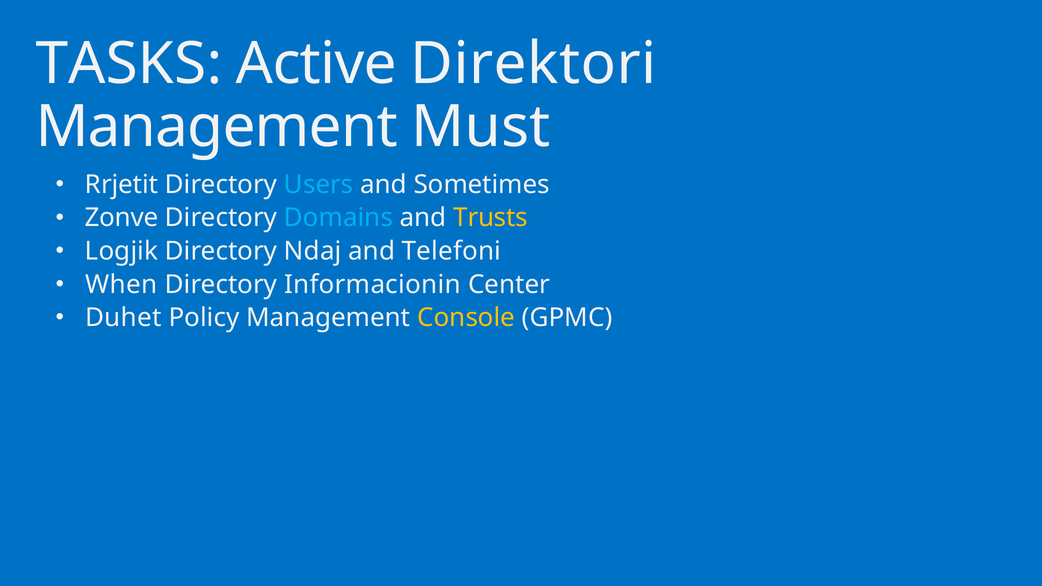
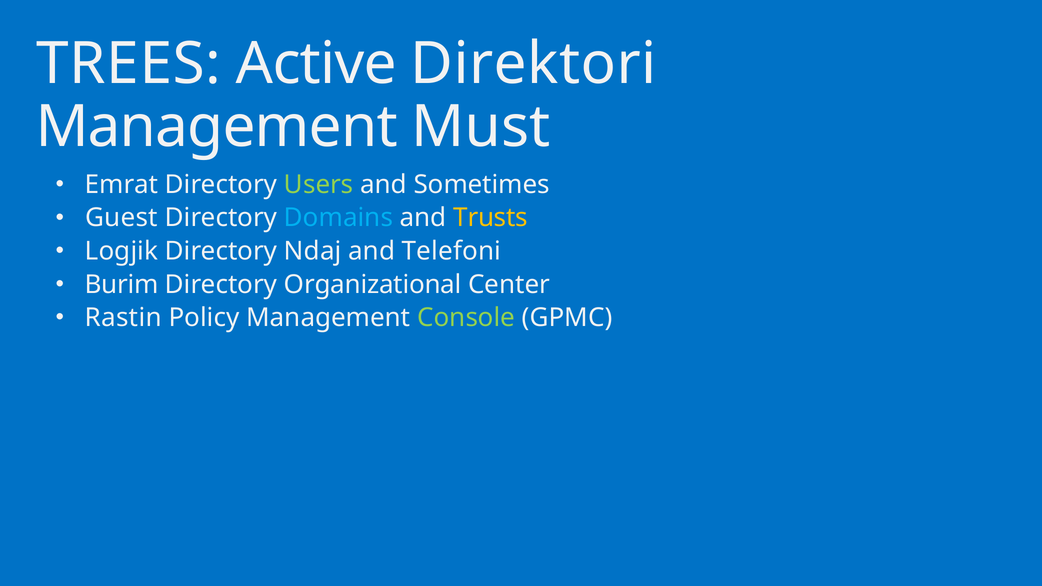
TASKS: TASKS -> TREES
Rrjetit: Rrjetit -> Emrat
Users colour: light blue -> light green
Zonve: Zonve -> Guest
When: When -> Burim
Informacionin: Informacionin -> Organizational
Duhet: Duhet -> Rastin
Console colour: yellow -> light green
